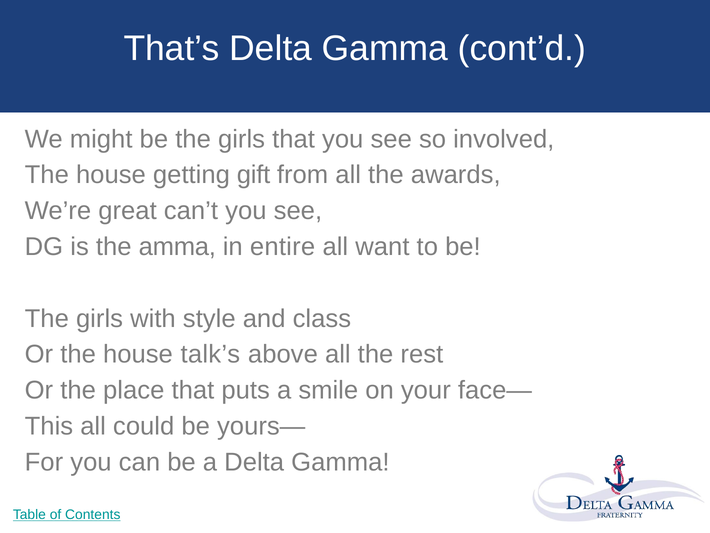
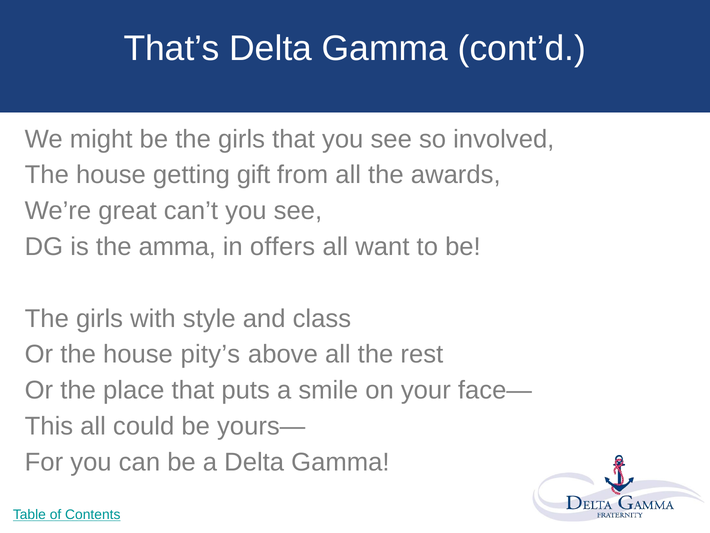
entire: entire -> offers
talk’s: talk’s -> pity’s
